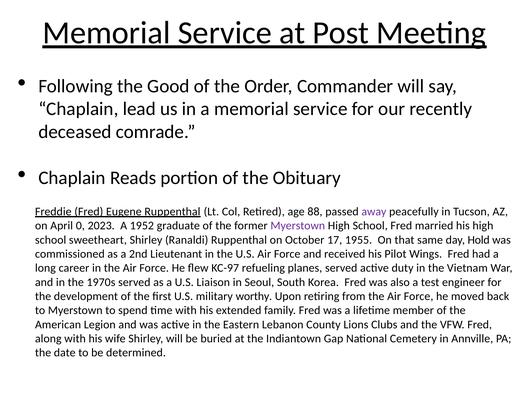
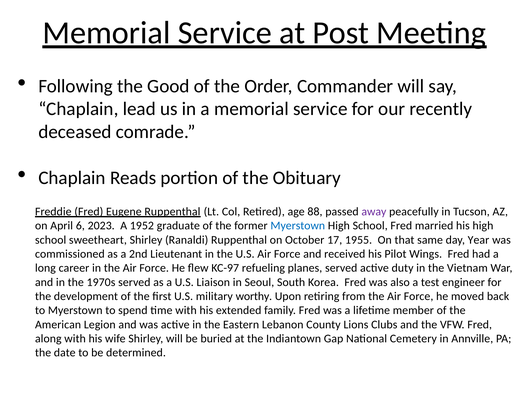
0: 0 -> 6
Myerstown at (298, 226) colour: purple -> blue
Hold: Hold -> Year
